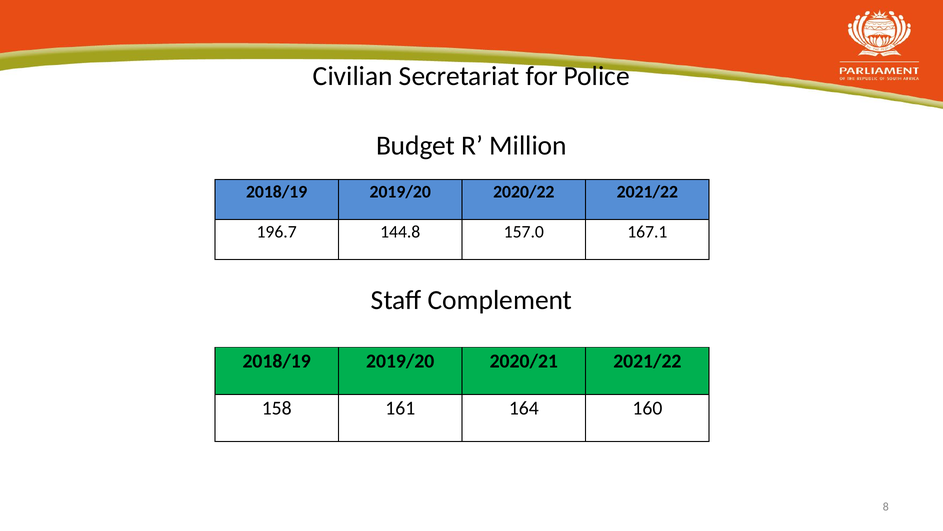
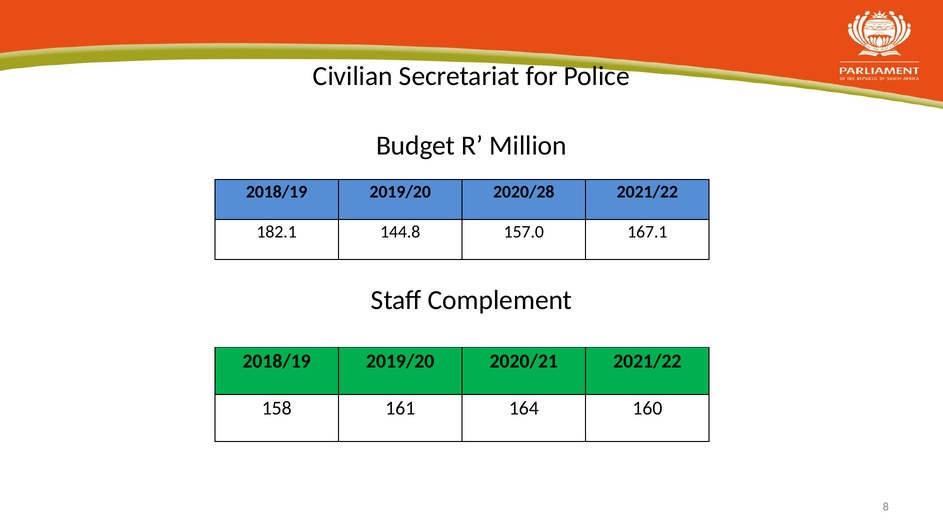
2020/22: 2020/22 -> 2020/28
196.7: 196.7 -> 182.1
